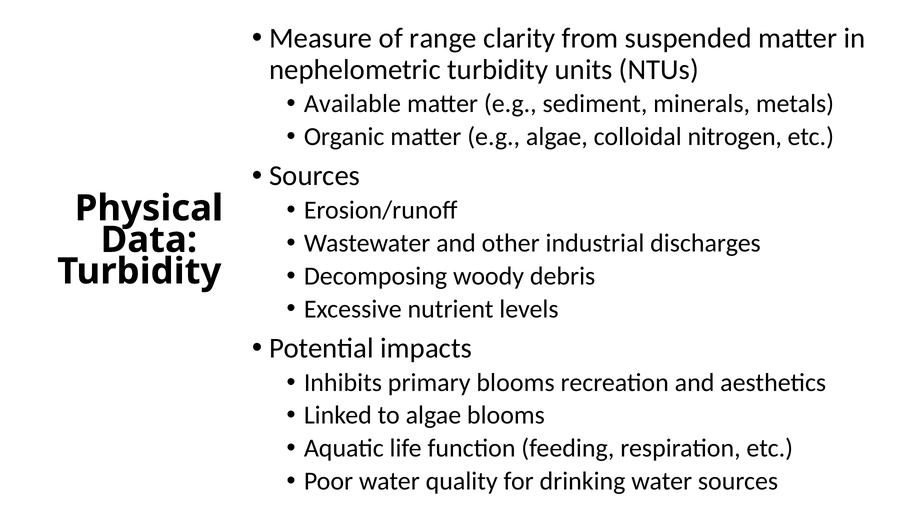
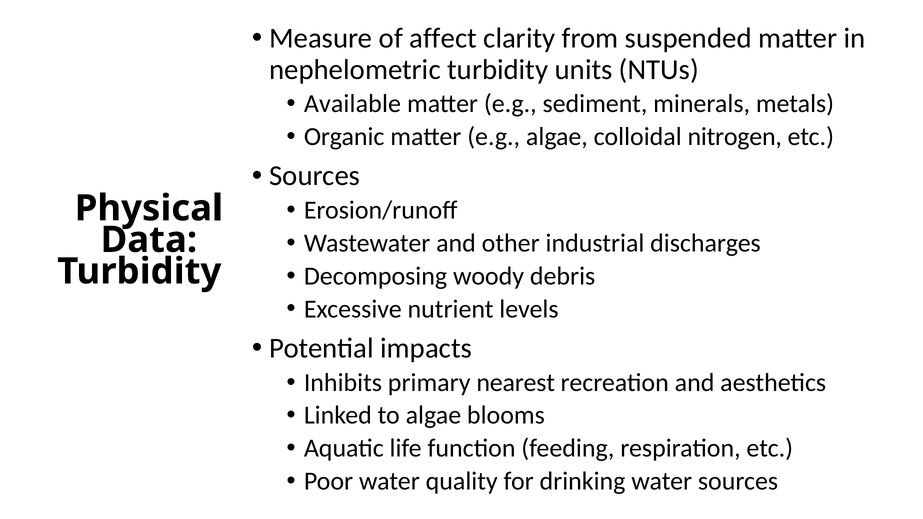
range: range -> affect
primary blooms: blooms -> nearest
